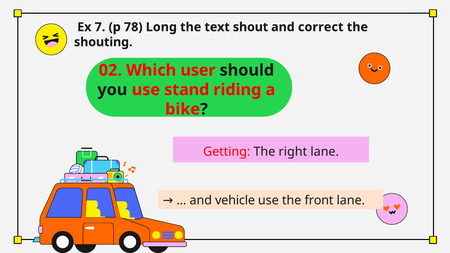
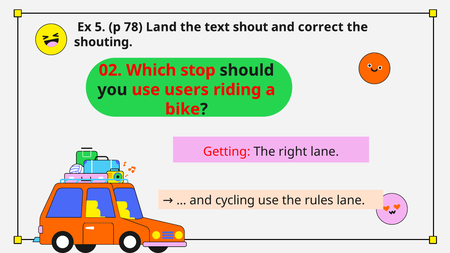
7: 7 -> 5
Long: Long -> Land
user: user -> stop
stand: stand -> users
vehicle: vehicle -> cycling
front: front -> rules
